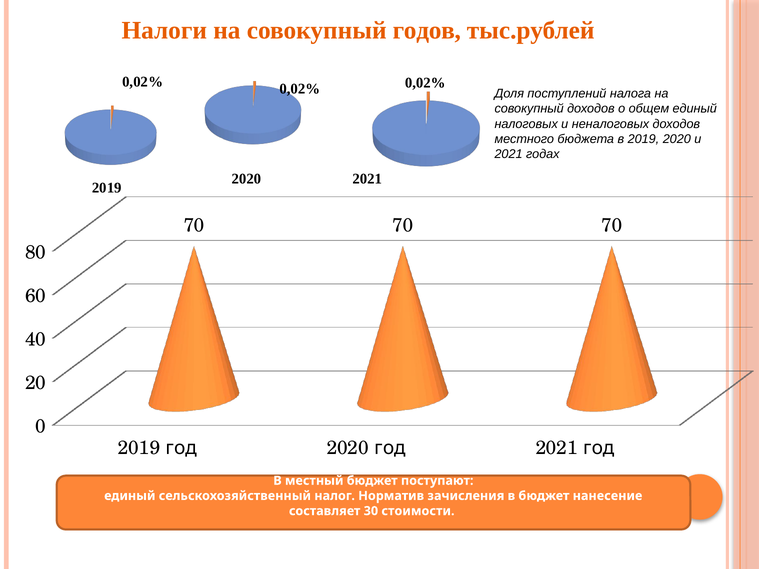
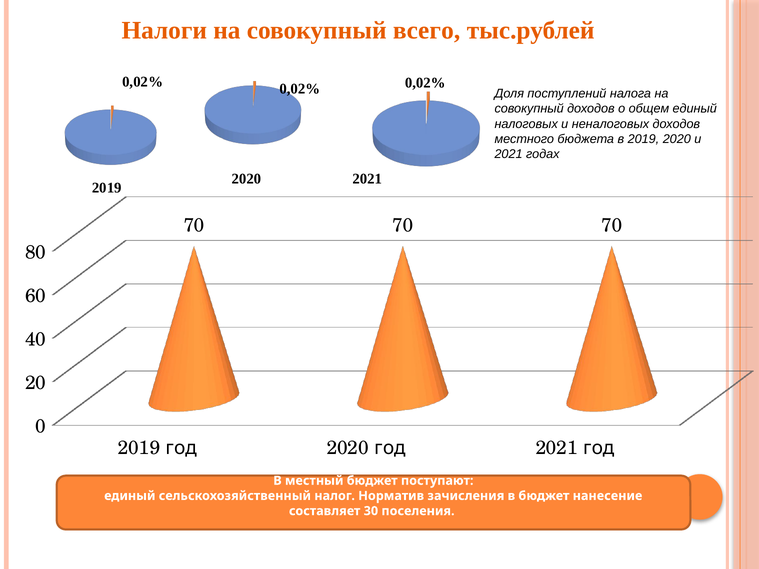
годов: годов -> всего
стоимости: стоимости -> поселения
